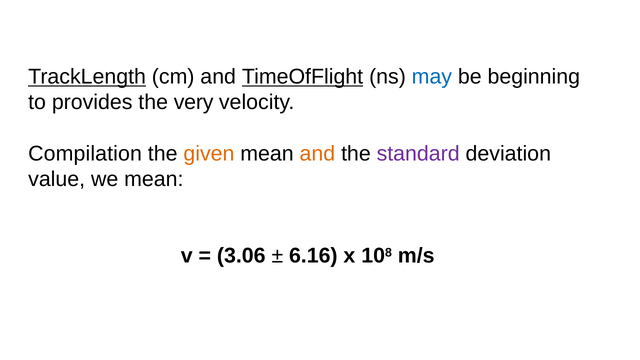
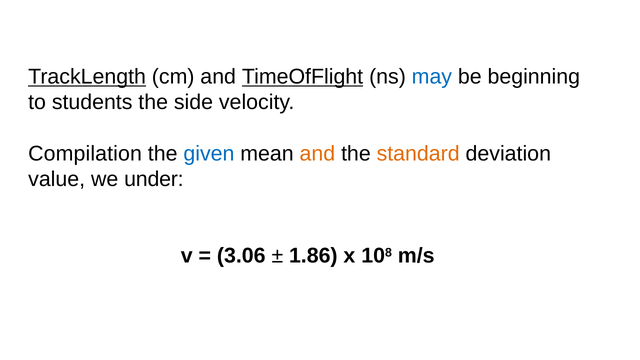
provides: provides -> students
very: very -> side
given colour: orange -> blue
standard colour: purple -> orange
we mean: mean -> under
6.16: 6.16 -> 1.86
